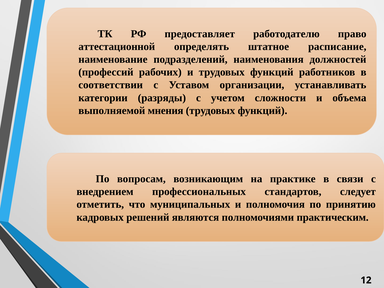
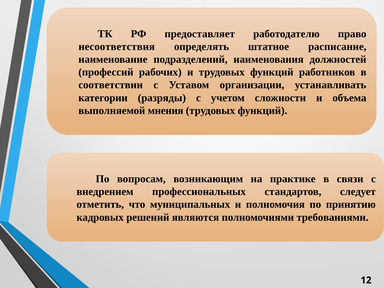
аттестационной: аттестационной -> несоответствия
практическим: практическим -> требованиями
